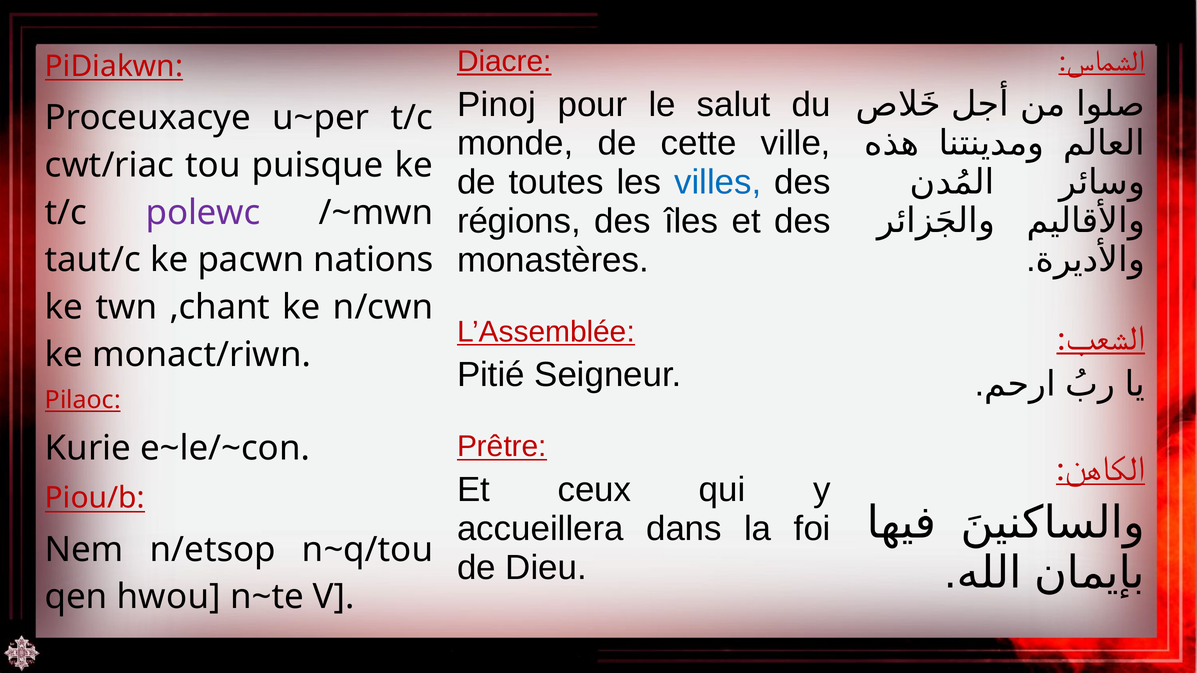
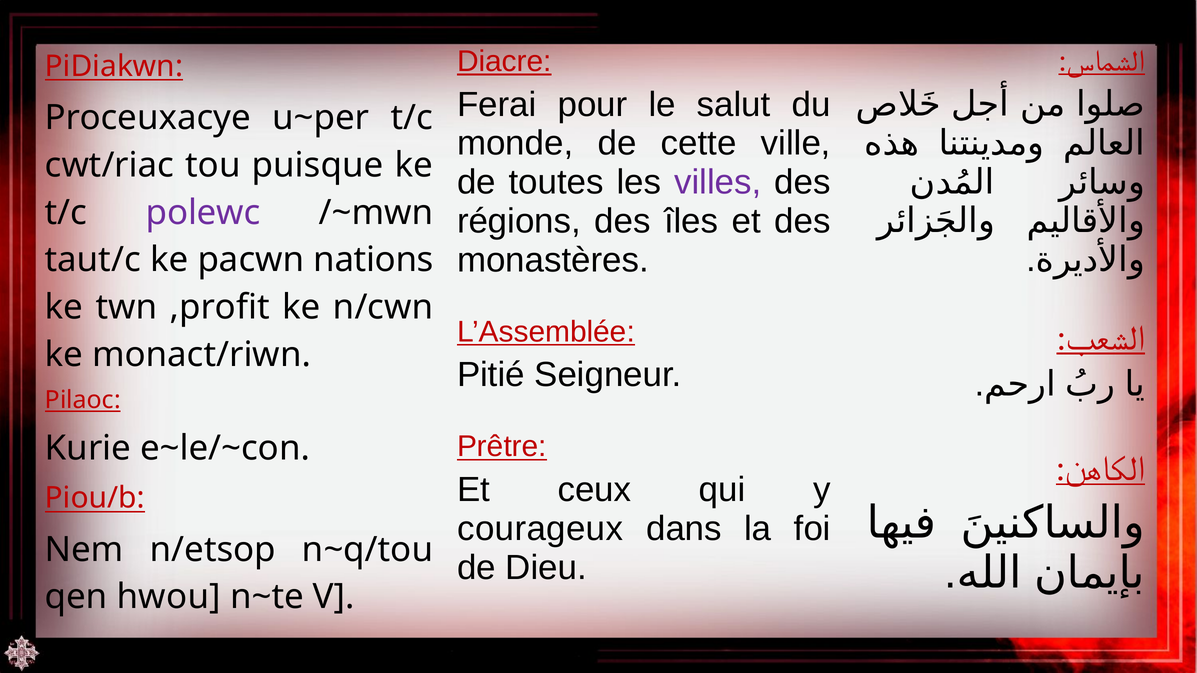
Pinoj: Pinoj -> Ferai
villes colour: blue -> purple
,chant: ,chant -> ,profit
accueillera: accueillera -> courageux
